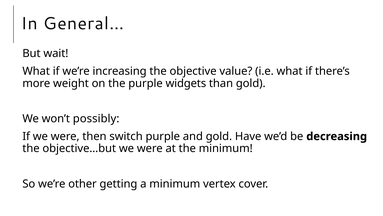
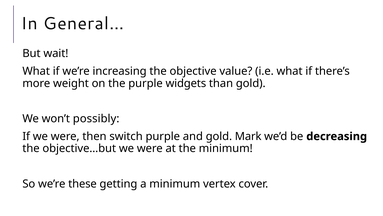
Have: Have -> Mark
other: other -> these
